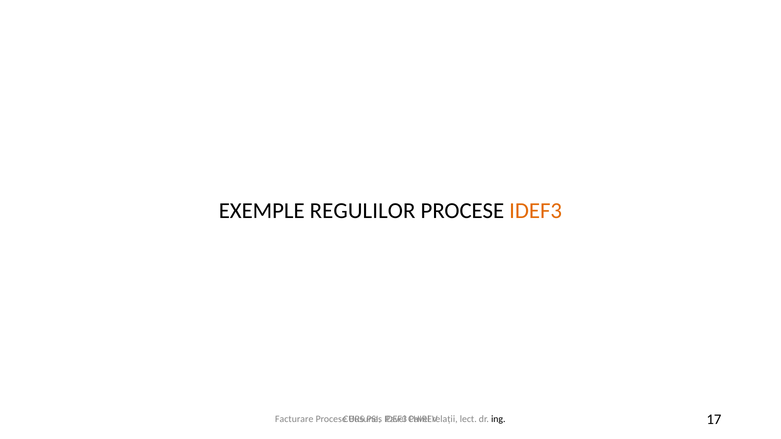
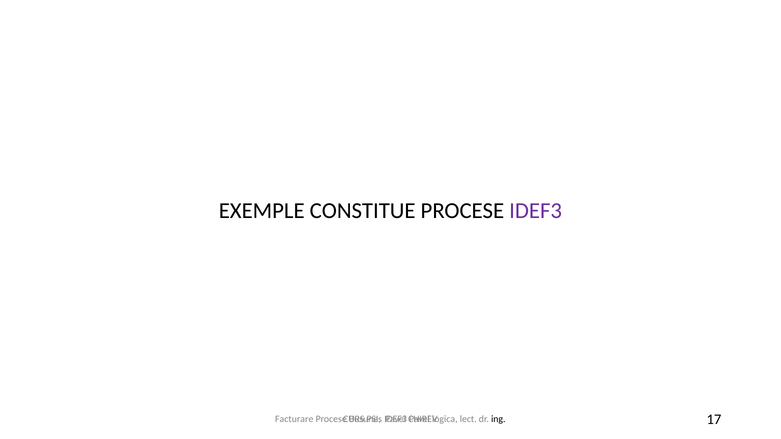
REGULILOR: REGULILOR -> CONSTITUE
IDEF3 at (536, 211) colour: orange -> purple
relații: relații -> logica
